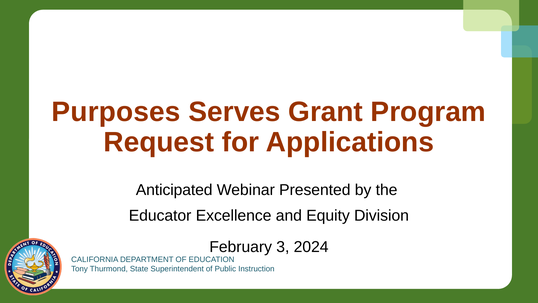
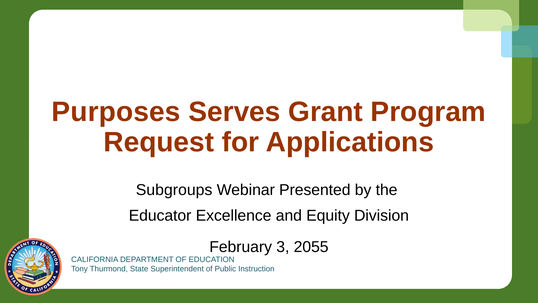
Anticipated: Anticipated -> Subgroups
2024: 2024 -> 2055
